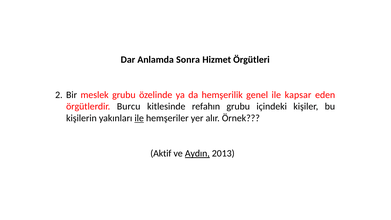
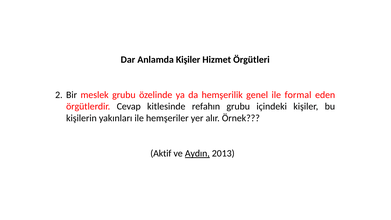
Anlamda Sonra: Sonra -> Kişiler
kapsar: kapsar -> formal
Burcu: Burcu -> Cevap
ile at (139, 118) underline: present -> none
